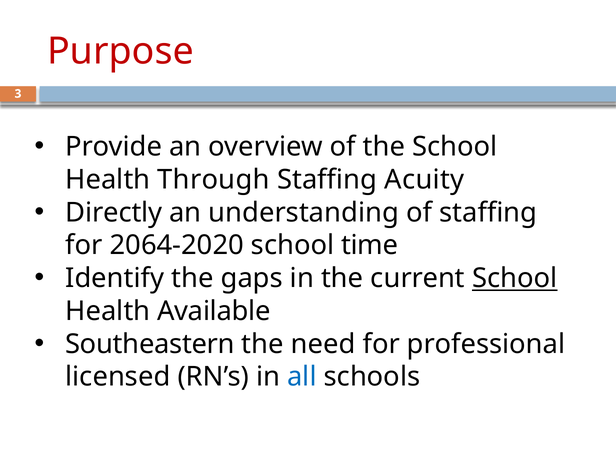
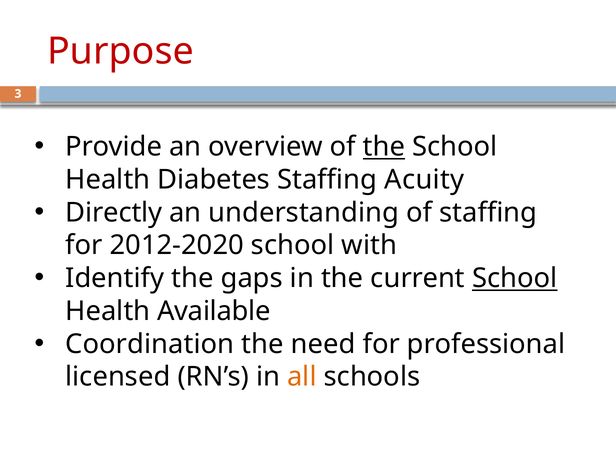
the at (384, 147) underline: none -> present
Through: Through -> Diabetes
2064-2020: 2064-2020 -> 2012-2020
time: time -> with
Southeastern: Southeastern -> Coordination
all colour: blue -> orange
